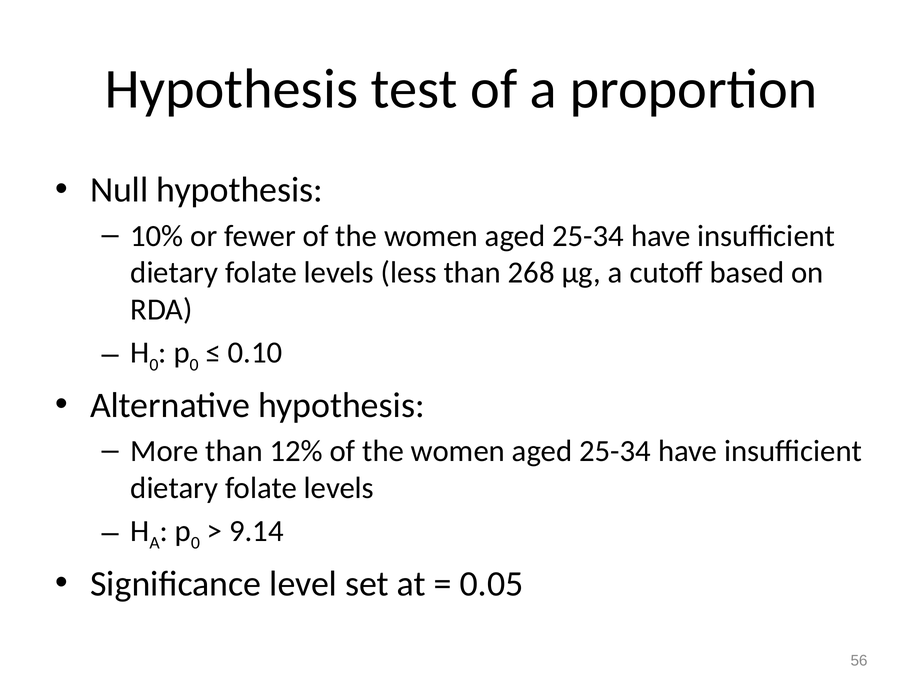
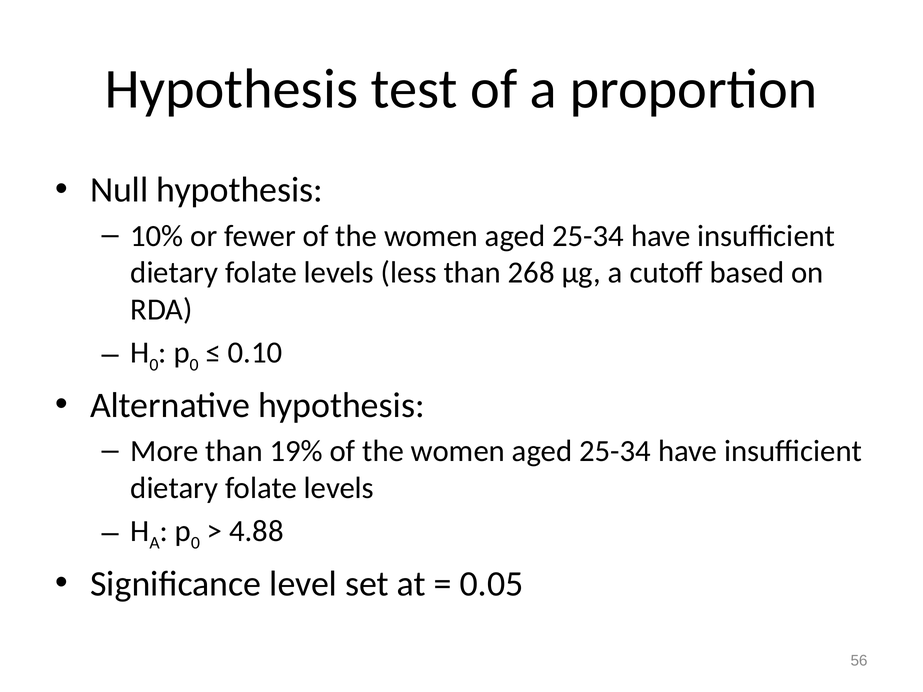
12%: 12% -> 19%
9.14: 9.14 -> 4.88
